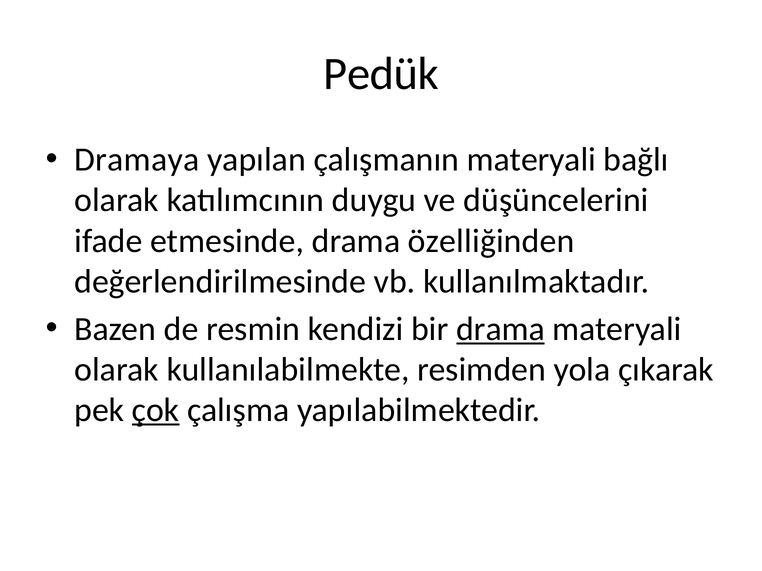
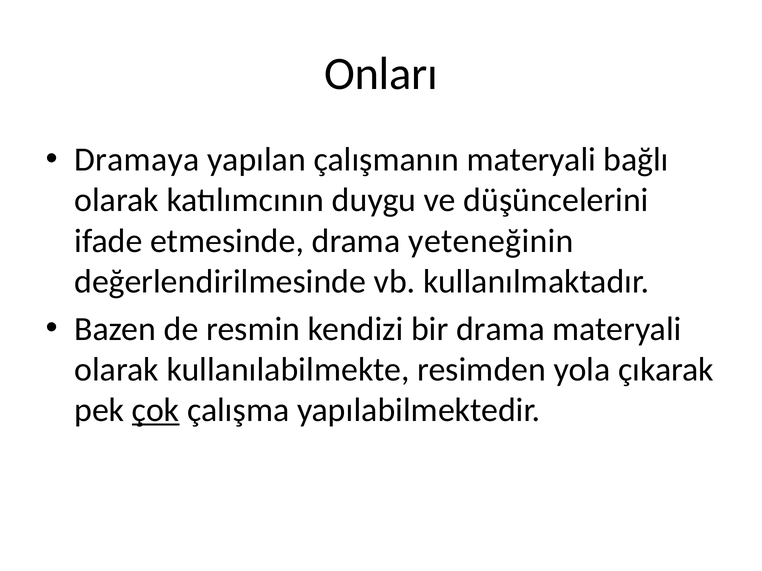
Pedük: Pedük -> Onları
özelliğinden: özelliğinden -> yeteneğinin
drama at (501, 329) underline: present -> none
